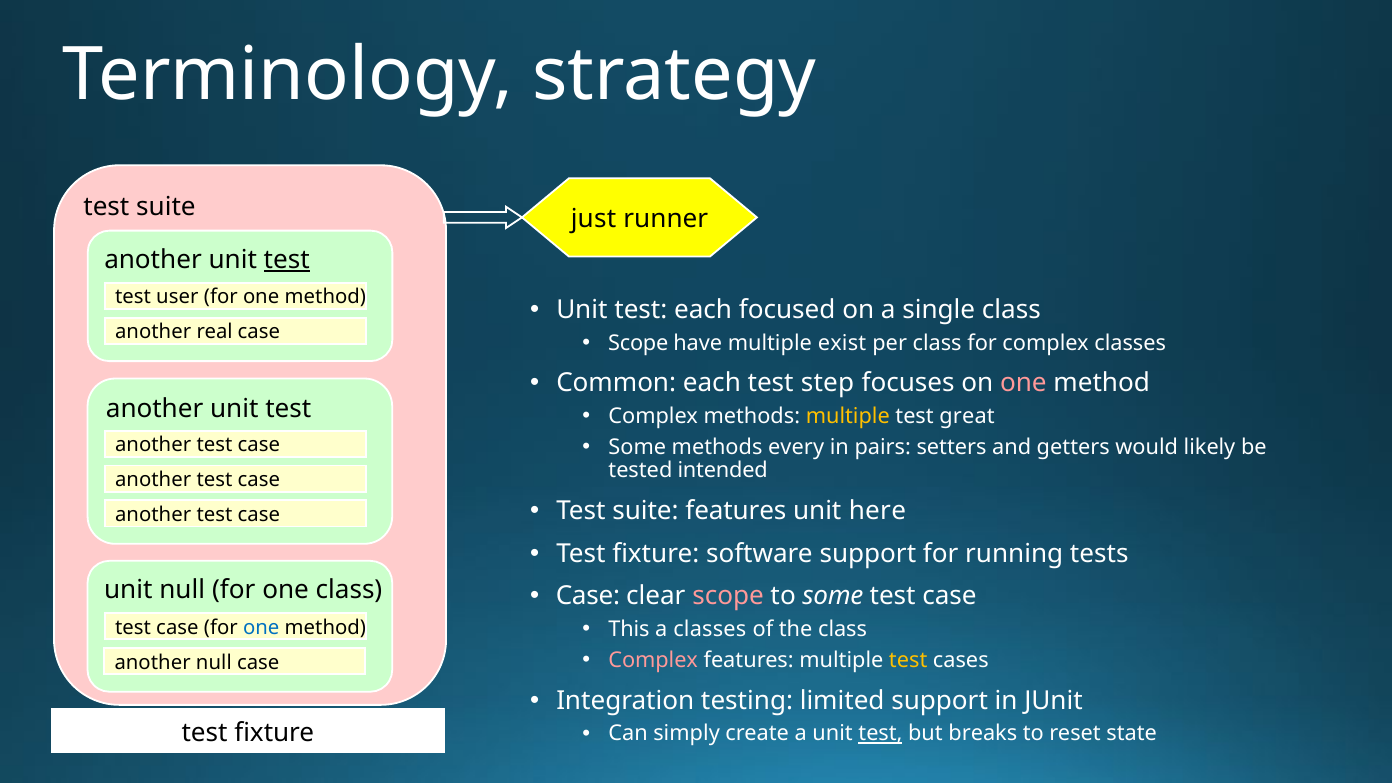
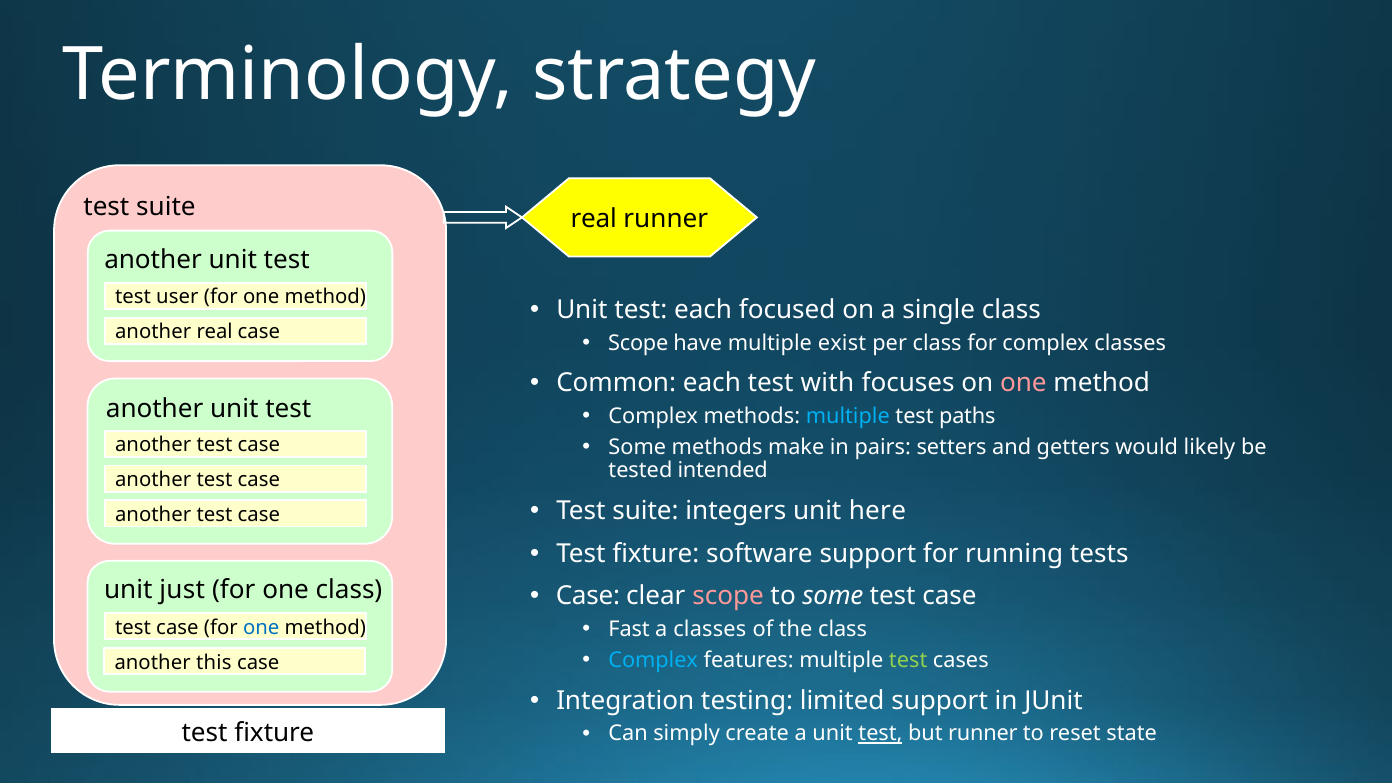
just at (594, 219): just -> real
test at (287, 260) underline: present -> none
step: step -> with
multiple at (848, 416) colour: yellow -> light blue
great: great -> paths
every: every -> make
suite features: features -> integers
unit null: null -> just
This: This -> Fast
Complex at (653, 660) colour: pink -> light blue
test at (908, 660) colour: yellow -> light green
another null: null -> this
but breaks: breaks -> runner
